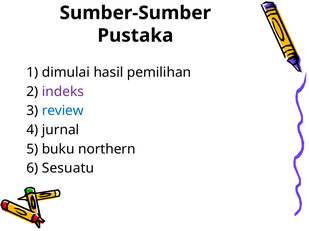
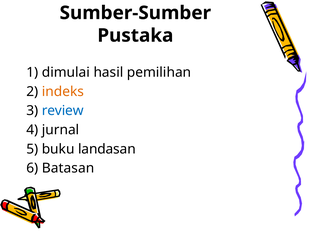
indeks colour: purple -> orange
northern: northern -> landasan
Sesuatu: Sesuatu -> Batasan
